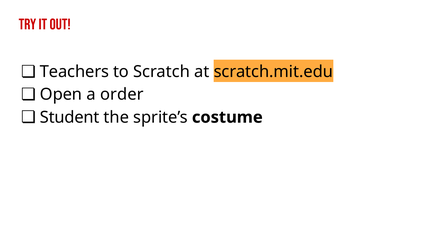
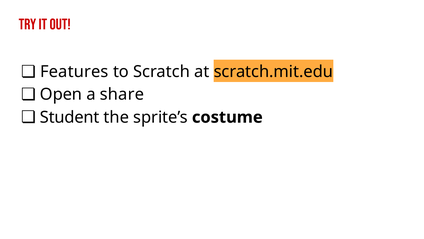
Teachers: Teachers -> Features
order: order -> share
